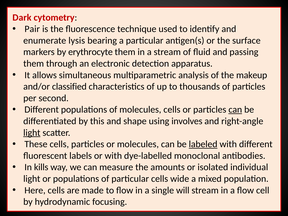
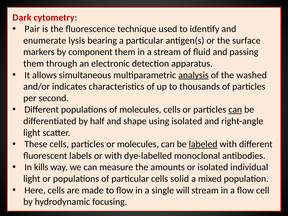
erythrocyte: erythrocyte -> component
analysis underline: none -> present
makeup: makeup -> washed
classified: classified -> indicates
this: this -> half
using involves: involves -> isolated
light at (32, 133) underline: present -> none
wide: wide -> solid
